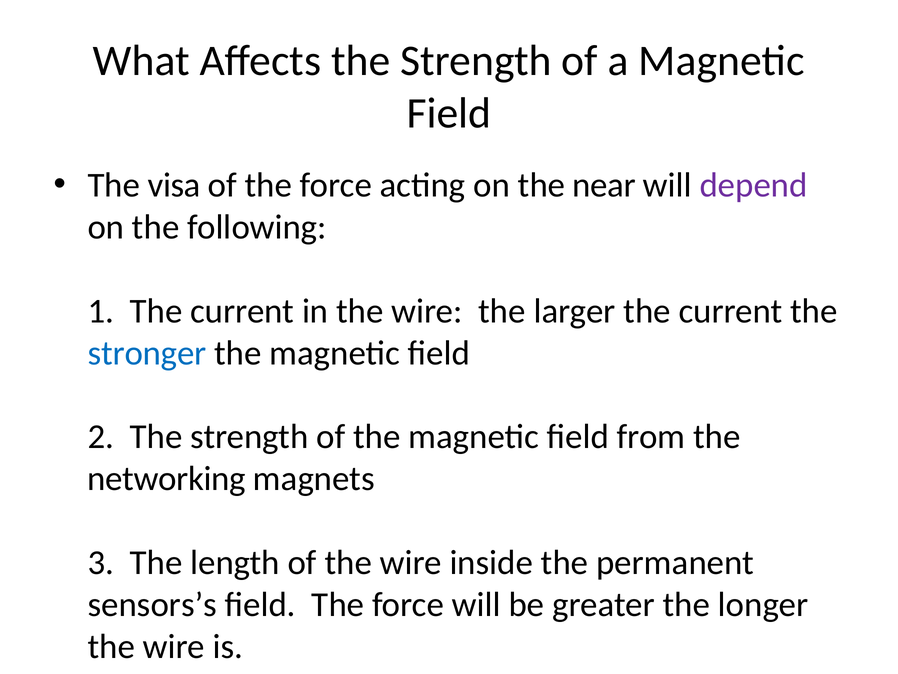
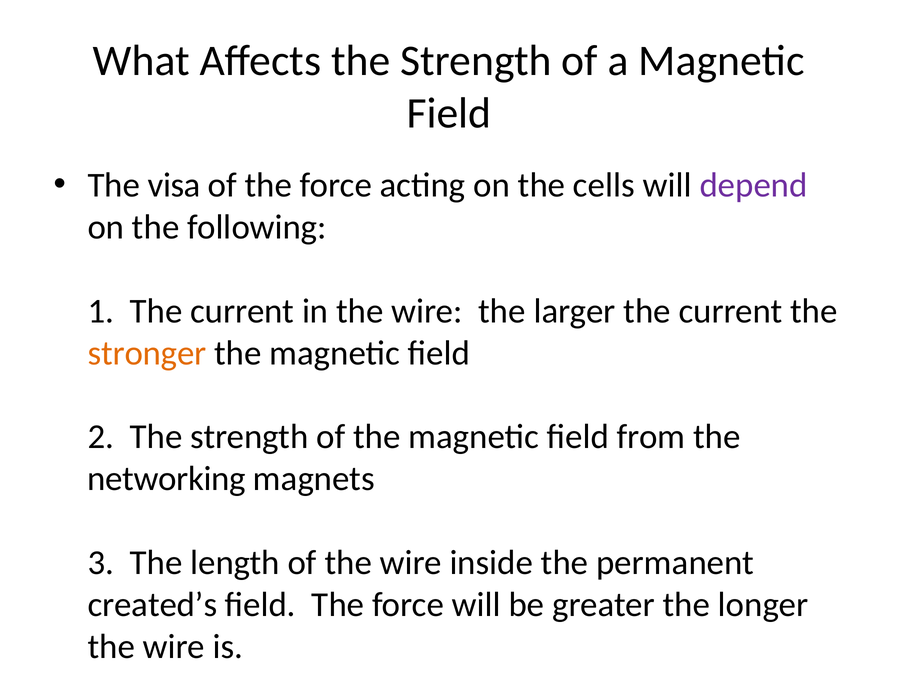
near: near -> cells
stronger colour: blue -> orange
sensors’s: sensors’s -> created’s
